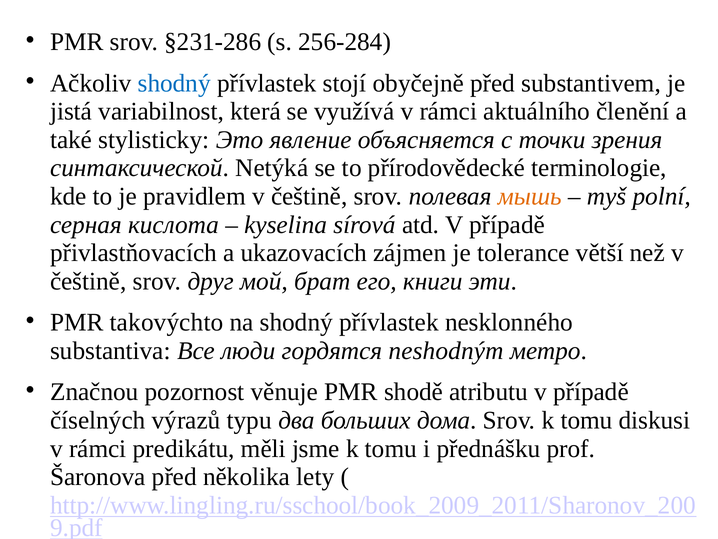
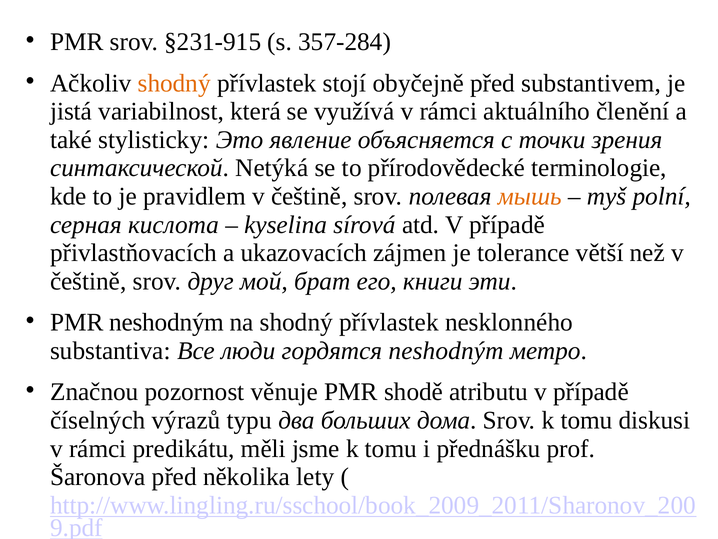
§231-286: §231-286 -> §231-915
256-284: 256-284 -> 357-284
shodný at (174, 83) colour: blue -> orange
PMR takovýchto: takovýchto -> neshodným
